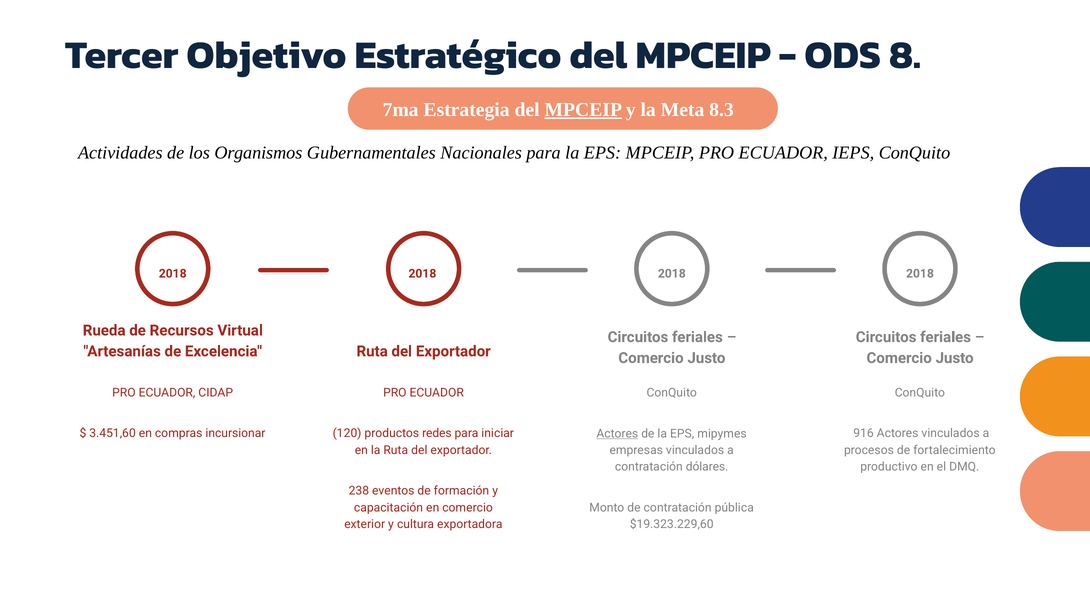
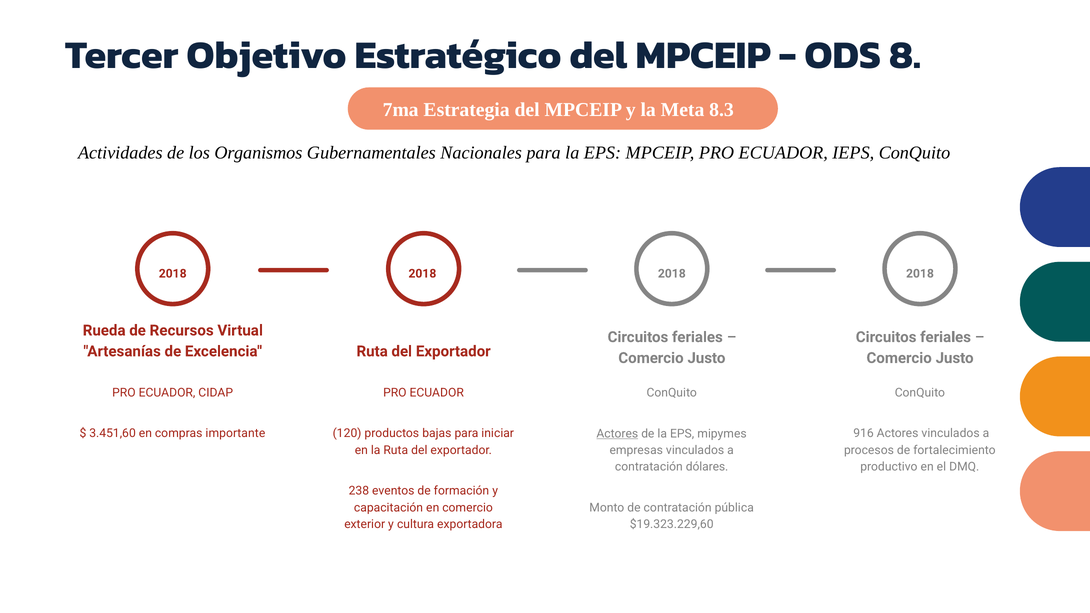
MPCEIP at (583, 110) underline: present -> none
incursionar: incursionar -> importante
redes: redes -> bajas
